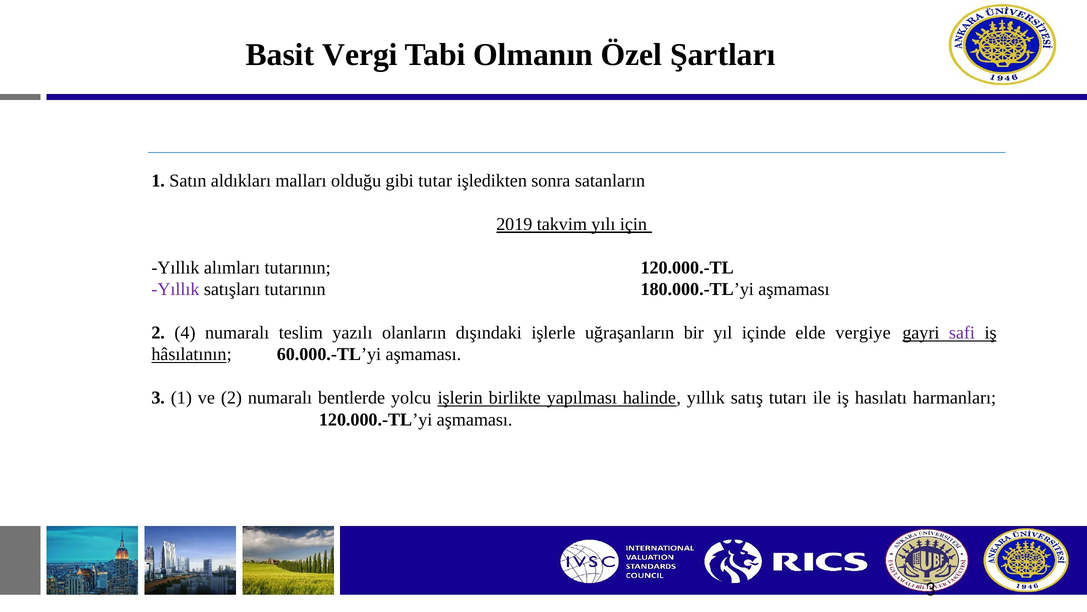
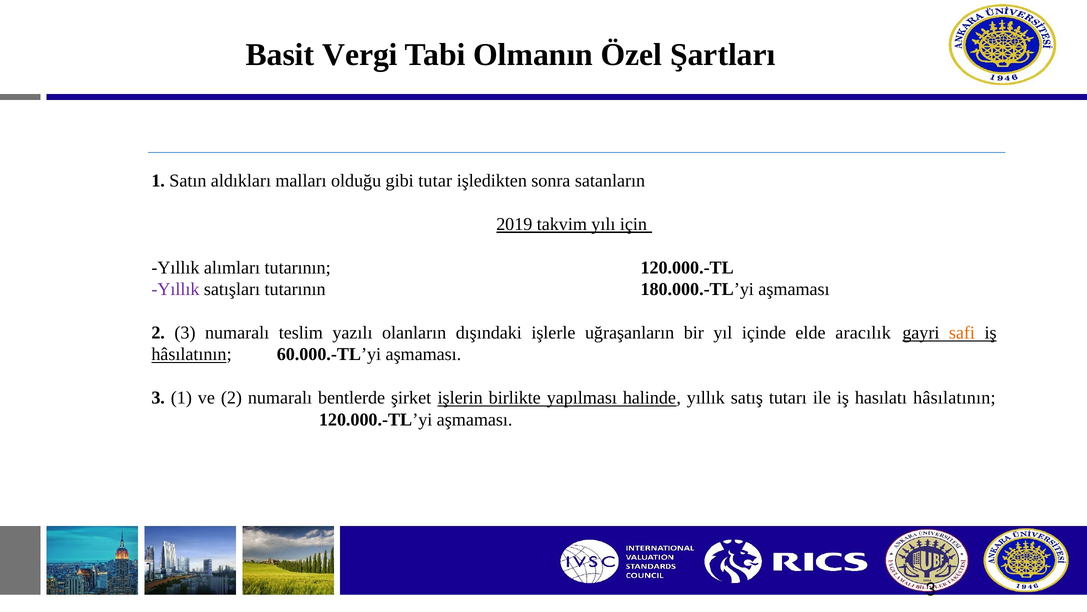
2 4: 4 -> 3
vergiye: vergiye -> aracılık
safi colour: purple -> orange
yolcu: yolcu -> şirket
hasılatı harmanları: harmanları -> hâsılatının
